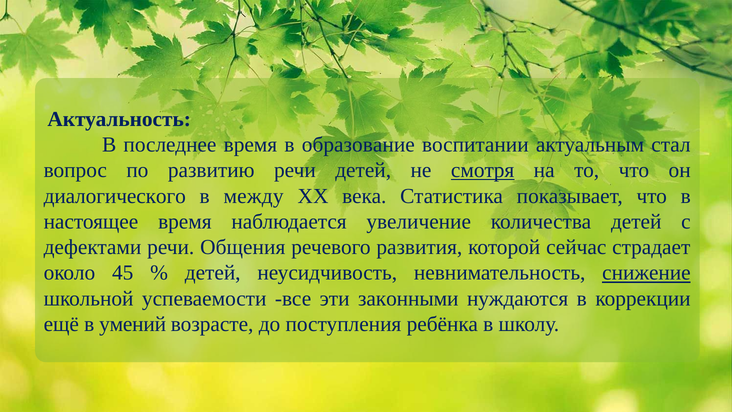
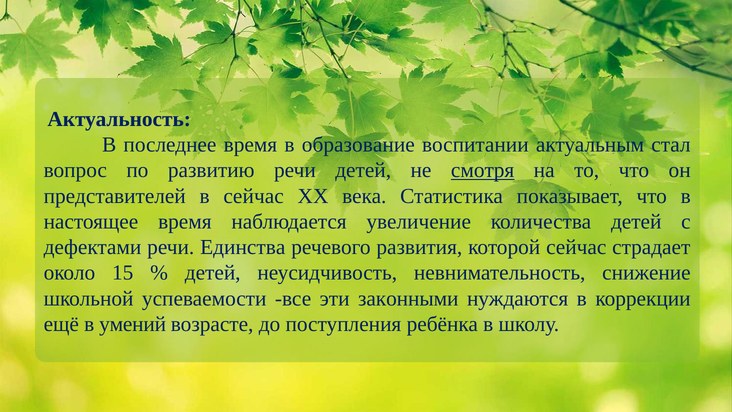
диалогического: диалогического -> представителей
в между: между -> сейчас
Общения: Общения -> Единства
45: 45 -> 15
снижение underline: present -> none
